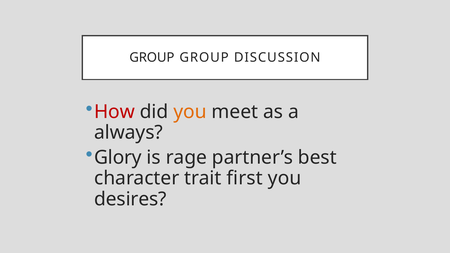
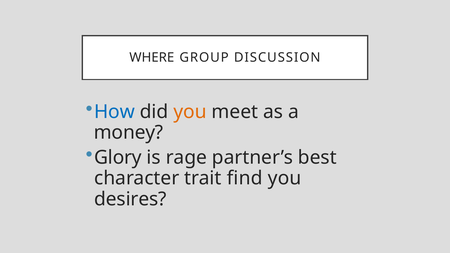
GROUP at (152, 57): GROUP -> WHERE
How colour: red -> blue
always: always -> money
first: first -> find
